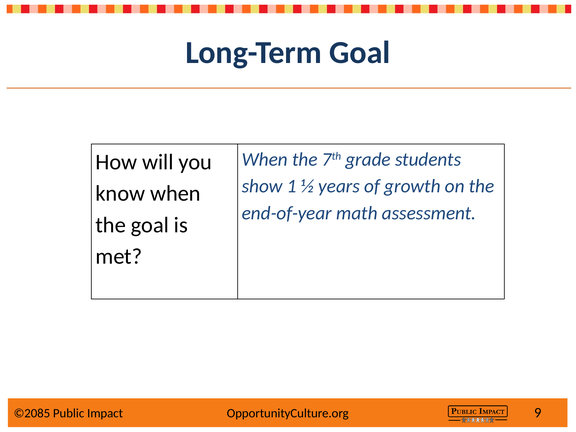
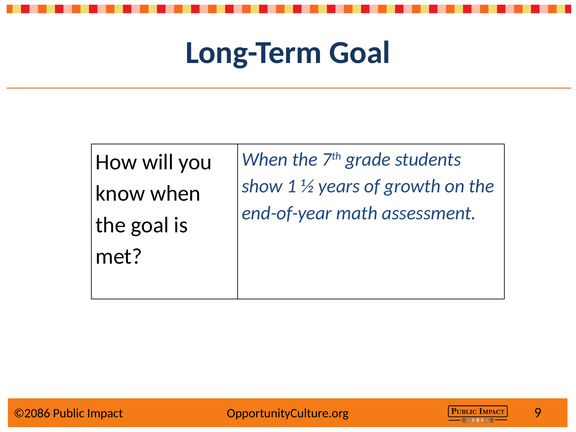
©2085: ©2085 -> ©2086
